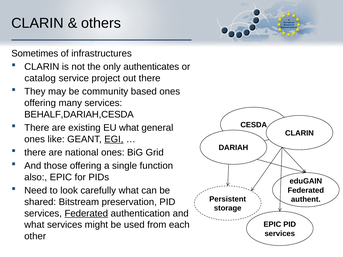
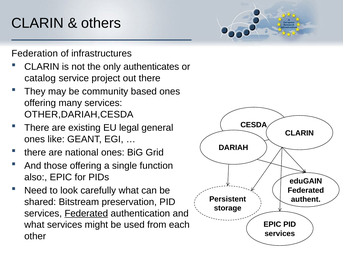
Sometimes: Sometimes -> Federation
BEHALF,DARIAH,CESDA: BEHALF,DARIAH,CESDA -> OTHER,DARIAH,CESDA
EU what: what -> legal
EGI underline: present -> none
